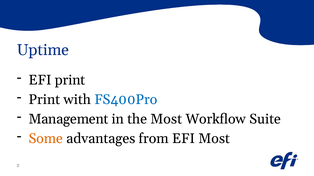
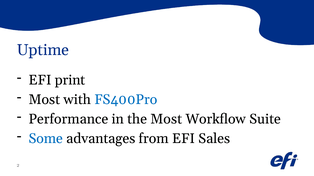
Print at (44, 100): Print -> Most
Management: Management -> Performance
Some colour: orange -> blue
EFI Most: Most -> Sales
